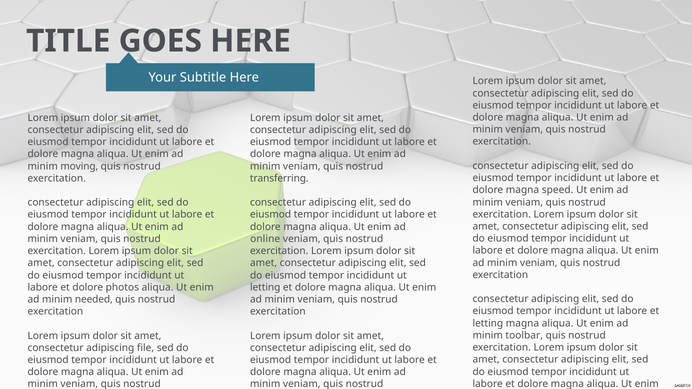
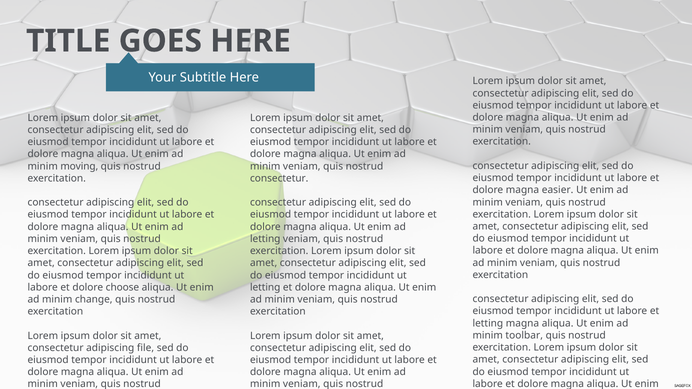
transferring at (279, 178): transferring -> consectetur
speed: speed -> easier
online at (265, 239): online -> letting
photos: photos -> choose
needed: needed -> change
